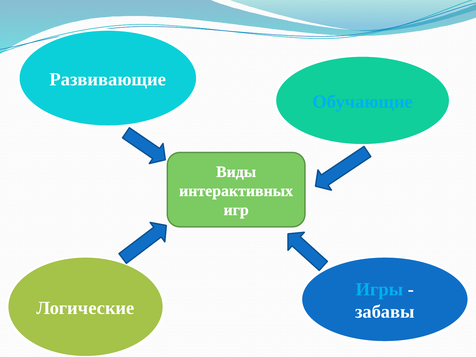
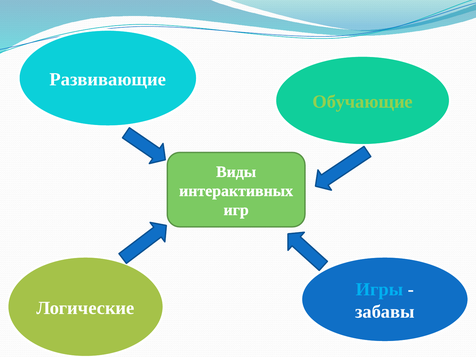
Обучающие colour: light blue -> light green
